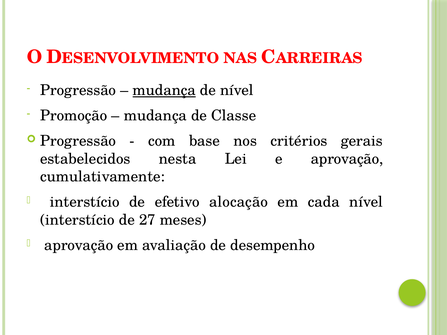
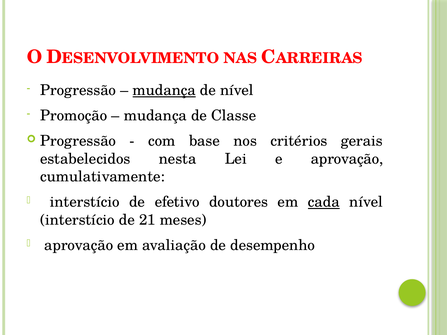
alocação: alocação -> doutores
cada underline: none -> present
27: 27 -> 21
